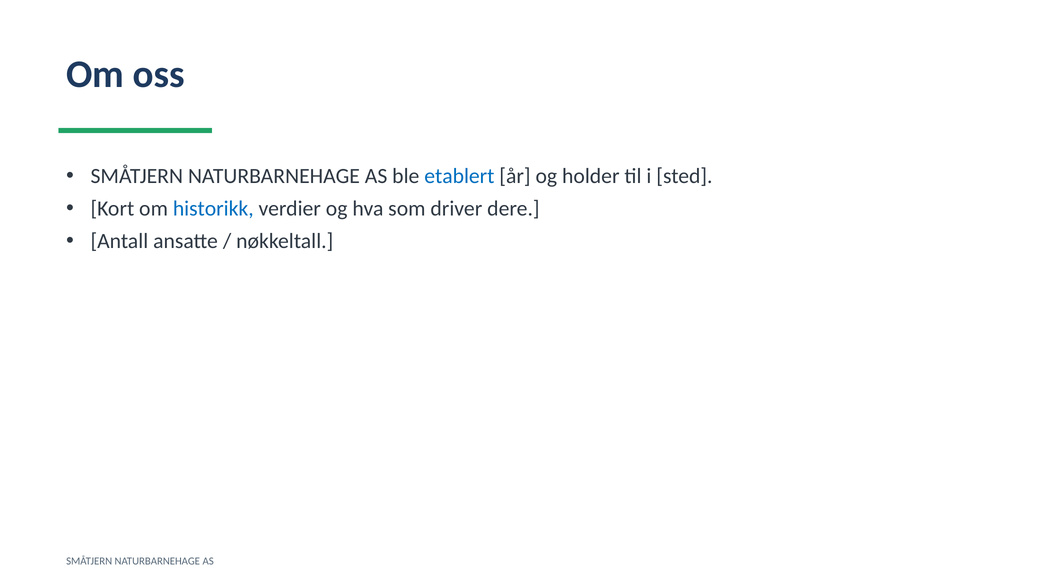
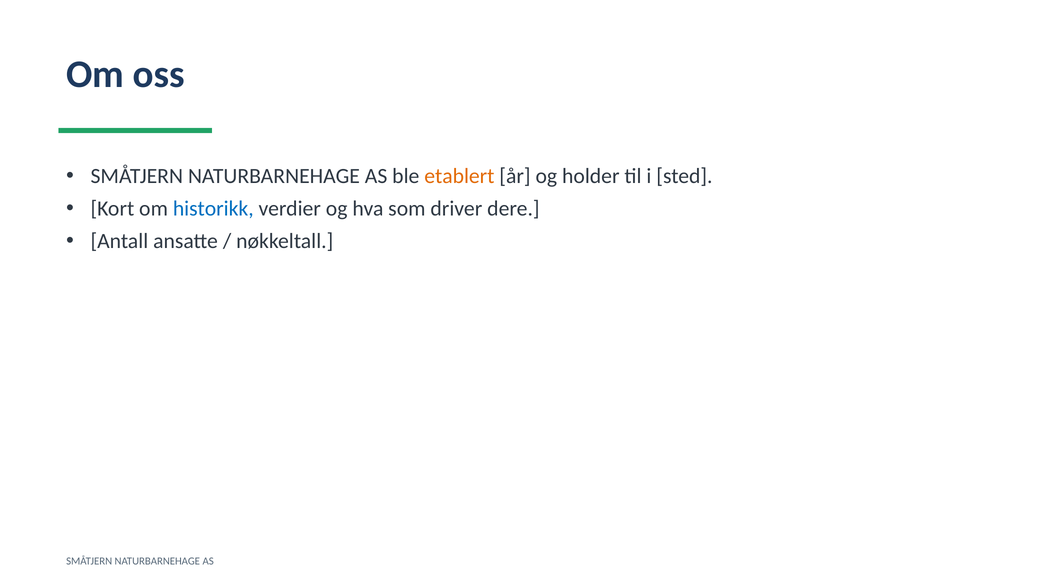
etablert colour: blue -> orange
